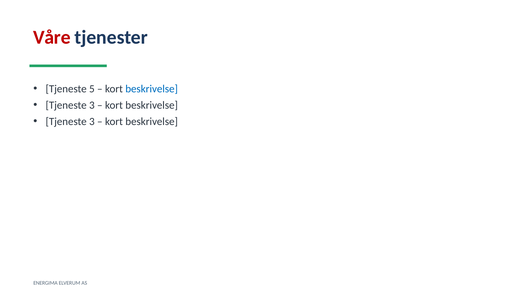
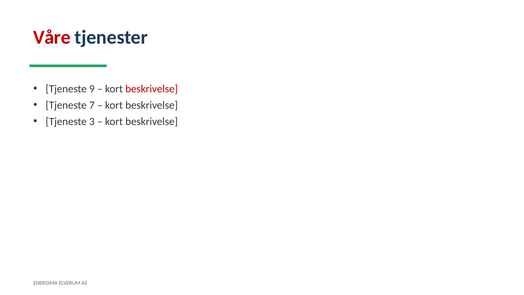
5: 5 -> 9
beskrivelse at (152, 89) colour: blue -> red
3 at (92, 105): 3 -> 7
